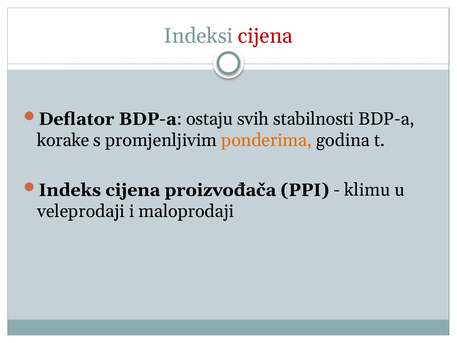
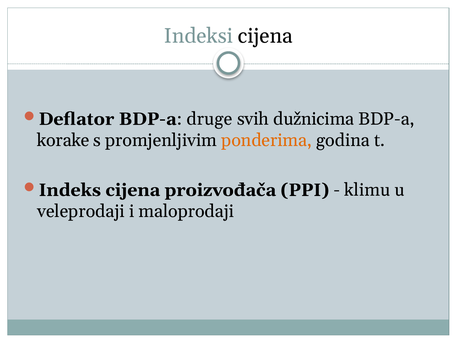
cijena at (265, 36) colour: red -> black
ostaju: ostaju -> druge
stabilnosti: stabilnosti -> dužnicima
